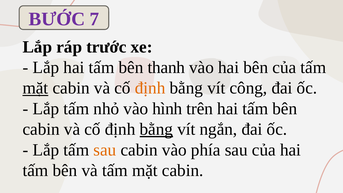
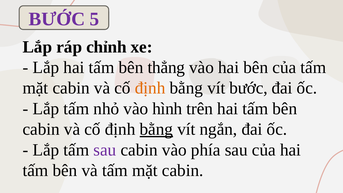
7: 7 -> 5
trước: trước -> chỉnh
thanh: thanh -> thẳng
mặt at (35, 88) underline: present -> none
vít công: công -> bước
sau at (105, 150) colour: orange -> purple
